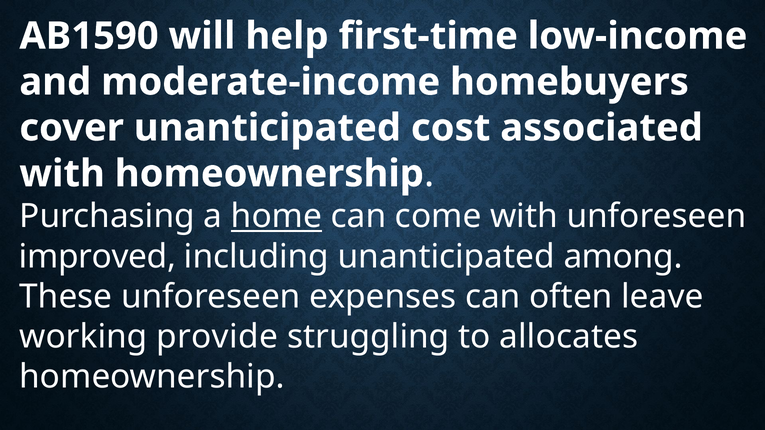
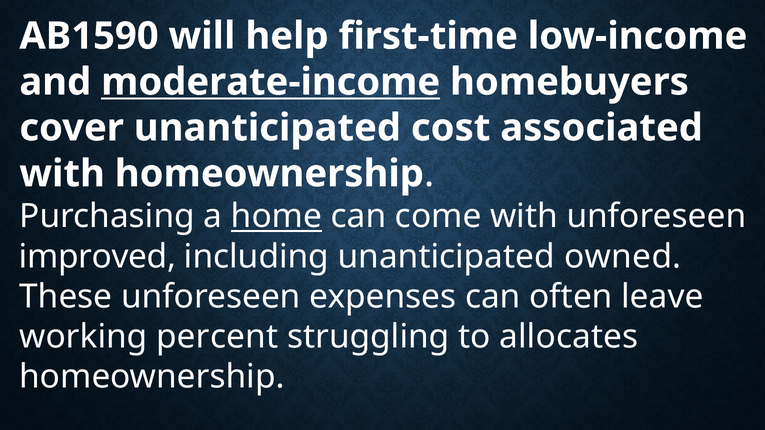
moderate-income underline: none -> present
among: among -> owned
provide: provide -> percent
